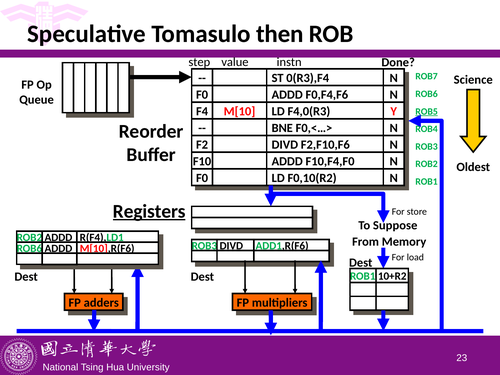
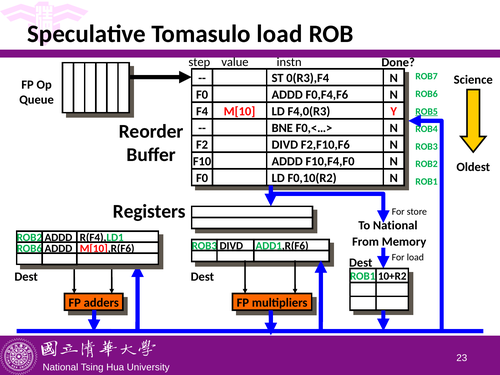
Tomasulo then: then -> load
Registers underline: present -> none
To Suppose: Suppose -> National
